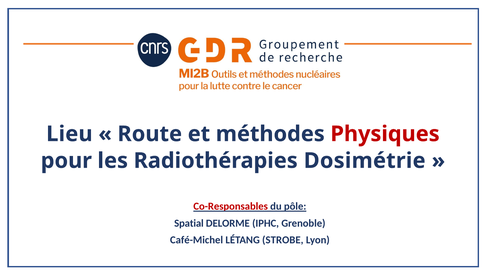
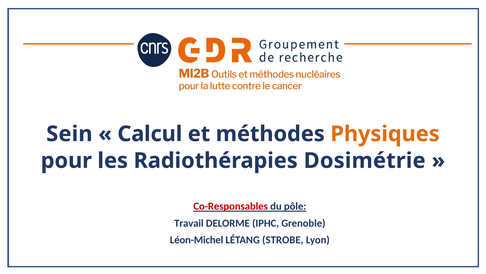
Lieu: Lieu -> Sein
Route: Route -> Calcul
Physiques colour: red -> orange
Spatial: Spatial -> Travail
Café-Michel: Café-Michel -> Léon-Michel
